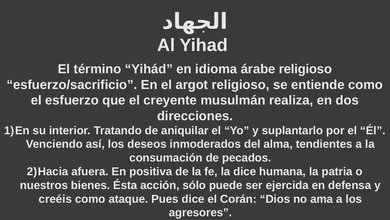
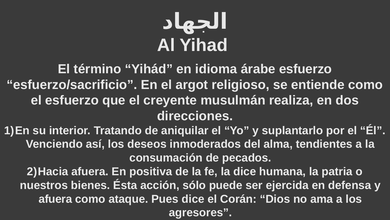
árabe religioso: religioso -> esfuerzo
creéis at (55, 198): creéis -> afuera
